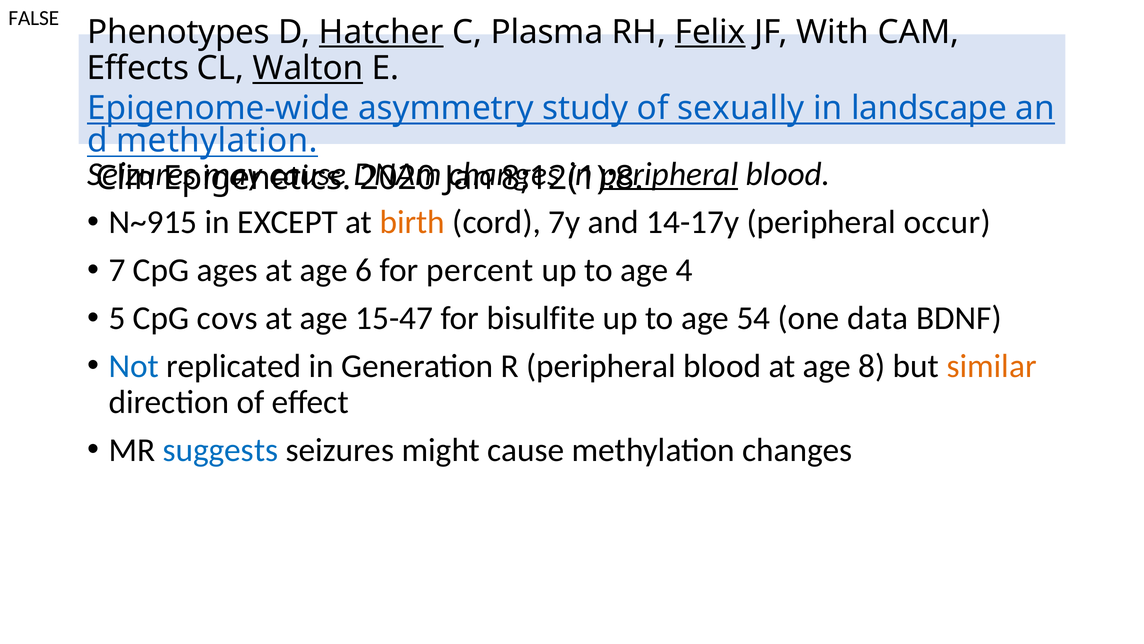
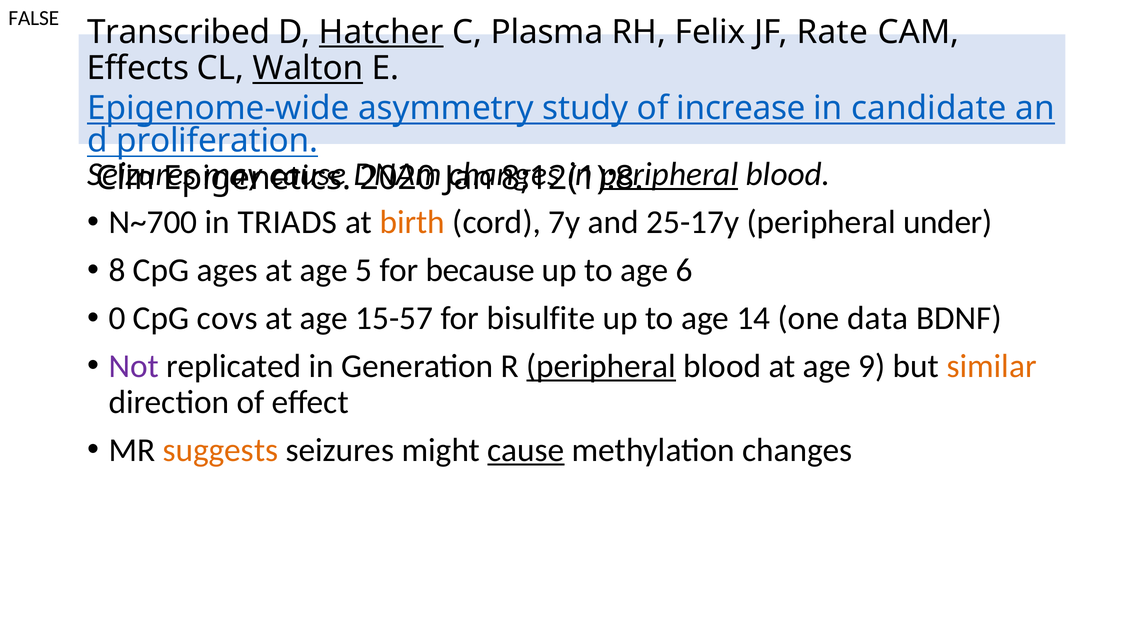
Phenotypes: Phenotypes -> Transcribed
Felix underline: present -> none
With: With -> Rate
sexually: sexually -> increase
landscape: landscape -> candidate
d methylation: methylation -> proliferation
N~915: N~915 -> N~700
EXCEPT: EXCEPT -> TRIADS
14-17y: 14-17y -> 25-17y
occur: occur -> under
7: 7 -> 8
6: 6 -> 5
percent: percent -> because
4: 4 -> 6
5: 5 -> 0
15-47: 15-47 -> 15-57
54: 54 -> 14
Not colour: blue -> purple
peripheral at (601, 366) underline: none -> present
8: 8 -> 9
suggests colour: blue -> orange
cause at (526, 450) underline: none -> present
